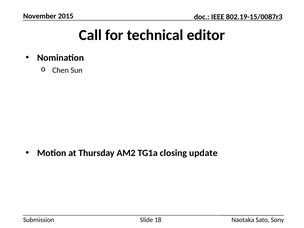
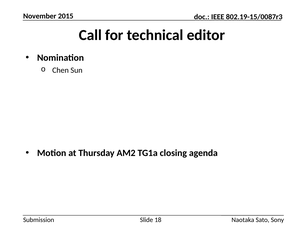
update: update -> agenda
